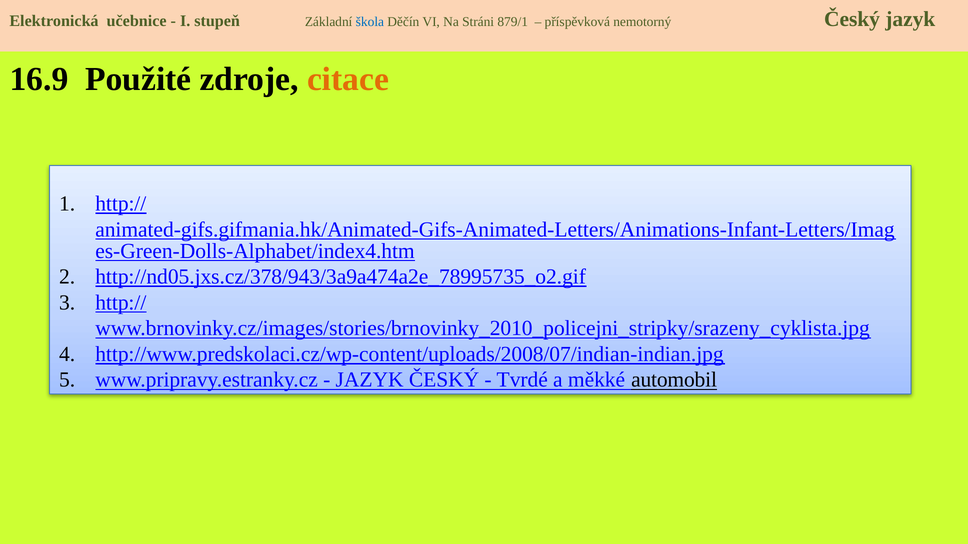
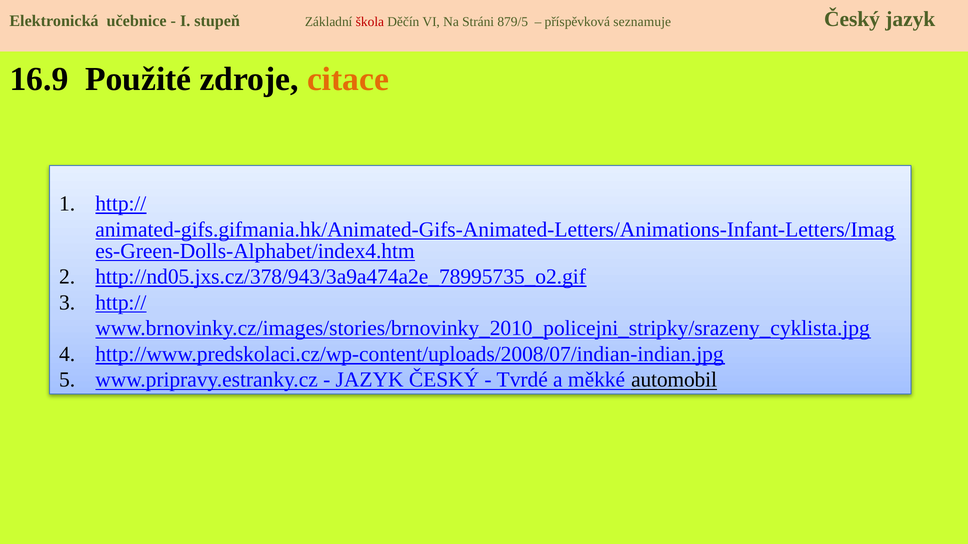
škola colour: blue -> red
879/1: 879/1 -> 879/5
nemotorný: nemotorný -> seznamuje
